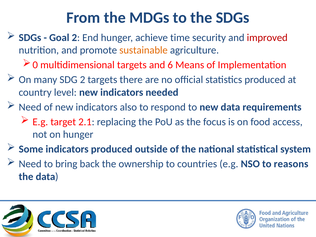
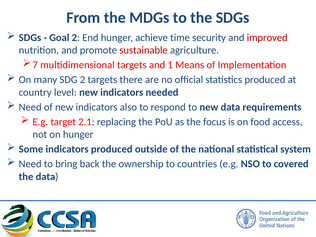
sustainable colour: orange -> red
0: 0 -> 7
6: 6 -> 1
reasons: reasons -> covered
